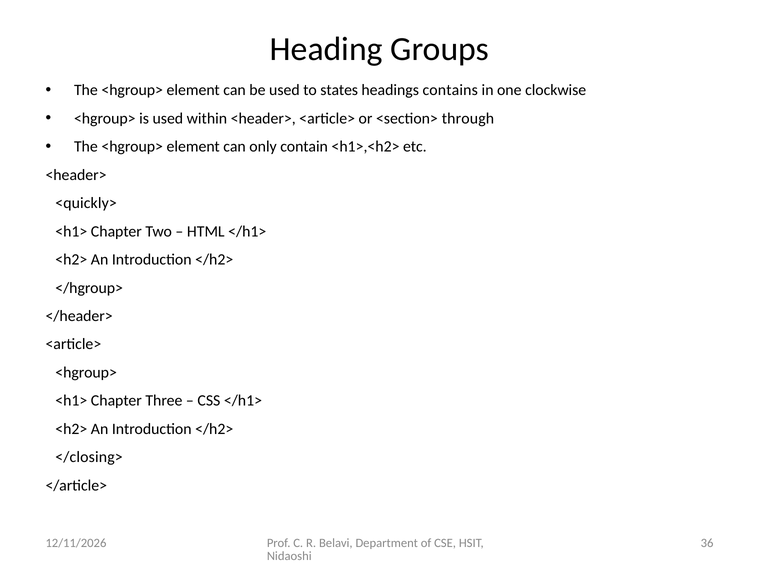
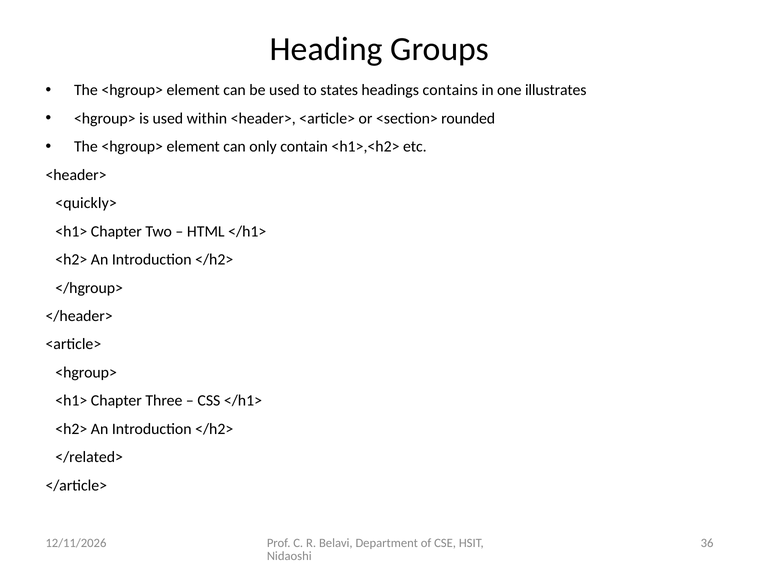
clockwise: clockwise -> illustrates
through: through -> rounded
</closing>: </closing> -> </related>
